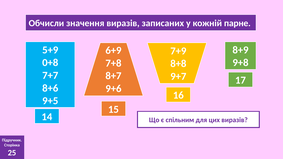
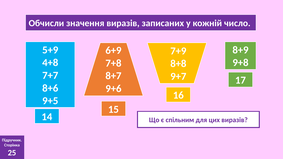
парне: парне -> число
0+8: 0+8 -> 4+8
